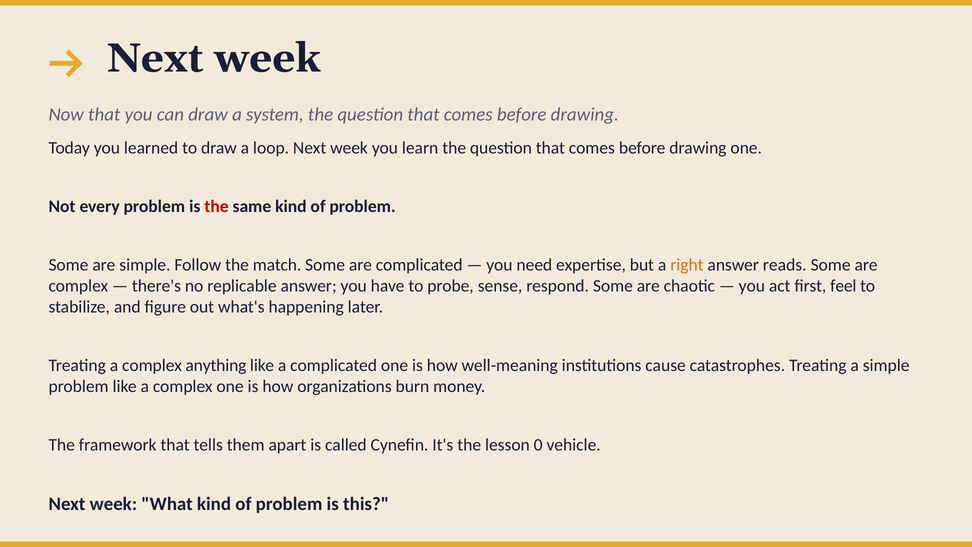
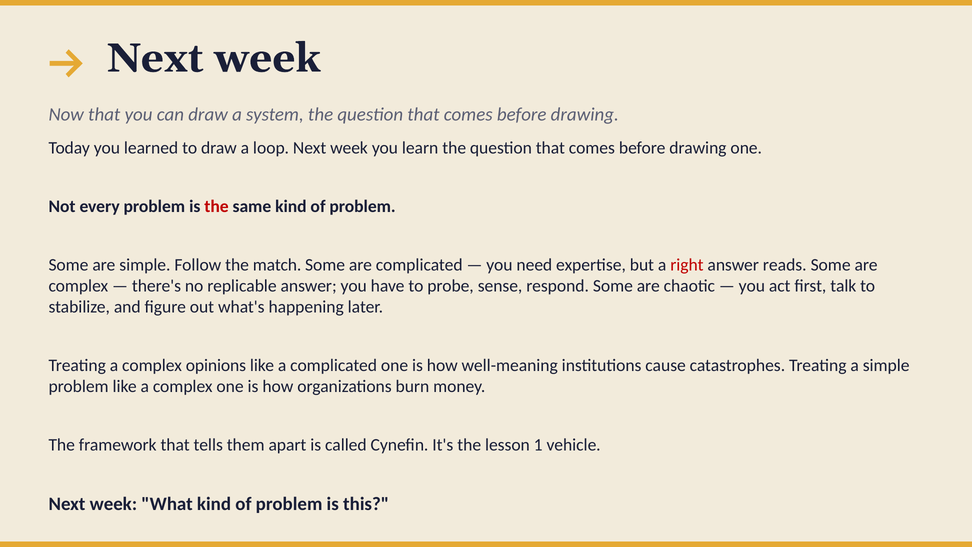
right colour: orange -> red
feel: feel -> talk
anything: anything -> opinions
0: 0 -> 1
